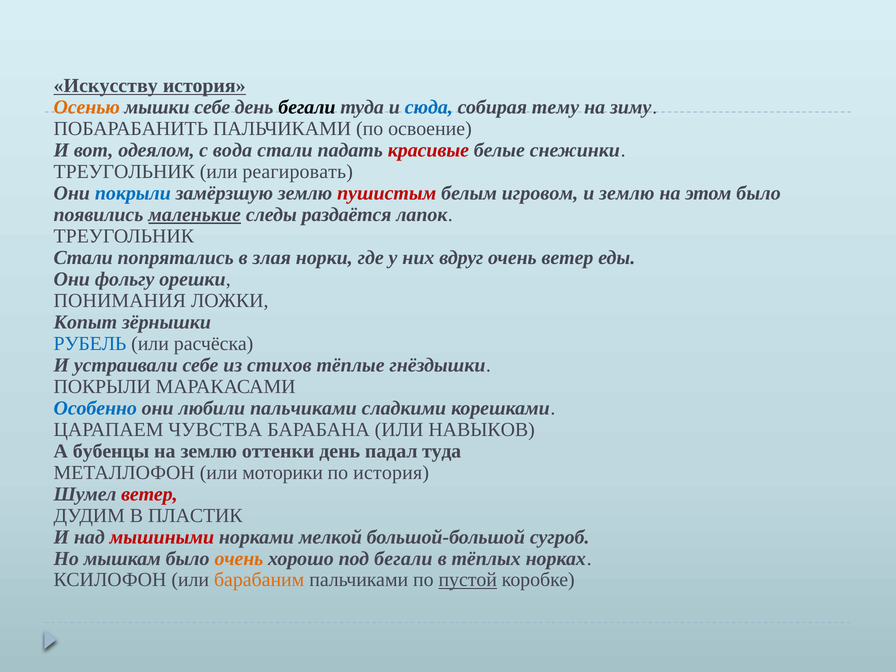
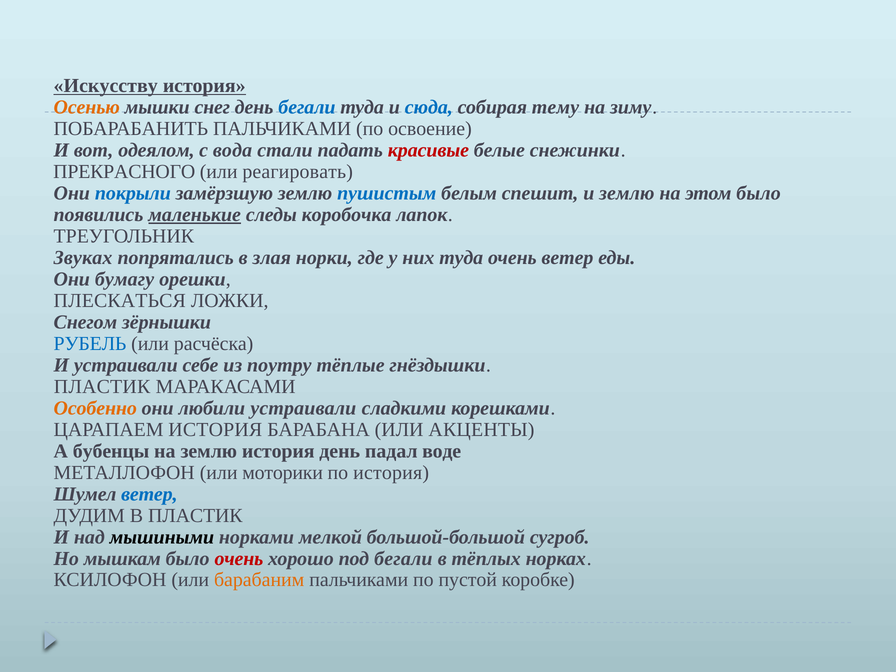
мышки себе: себе -> снег
бегали at (307, 107) colour: black -> blue
ТРЕУГОЛЬНИК at (124, 172): ТРЕУГОЛЬНИК -> ПРЕКРАСНОГО
пушистым colour: red -> blue
игровом: игровом -> спешит
раздаётся: раздаётся -> коробочка
Стали at (83, 258): Стали -> Звуках
них вдруг: вдруг -> туда
фольгу: фольгу -> бумагу
ПОНИМАНИЯ: ПОНИМАНИЯ -> ПЛЕСКАТЬСЯ
Копыт: Копыт -> Снегом
стихов: стихов -> поутру
ПОКРЫЛИ at (102, 387): ПОКРЫЛИ -> ПЛАСТИК
Особенно colour: blue -> orange
любили пальчиками: пальчиками -> устраивали
ЦАРАПАЕМ ЧУВСТВА: ЧУВСТВА -> ИСТОРИЯ
НАВЫКОВ: НАВЫКОВ -> АКЦЕНТЫ
землю оттенки: оттенки -> история
падал туда: туда -> воде
ветер at (149, 494) colour: red -> blue
мышиными colour: red -> black
очень at (239, 558) colour: orange -> red
пустой underline: present -> none
